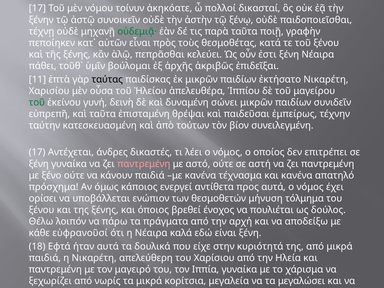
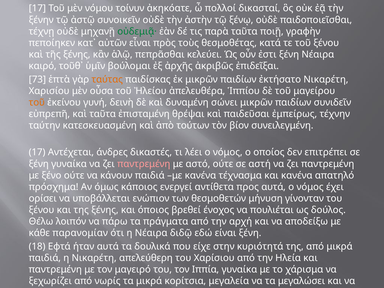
πάθει: πάθει -> καιρό
11: 11 -> 73
ταύτας colour: black -> orange
τοῦ at (37, 102) colour: green -> orange
τόλμημα: τόλμημα -> γίνονταν
εὐφρανοῦσί: εὐφρανοῦσί -> παρανομίαν
καλά: καλά -> διδῷ
